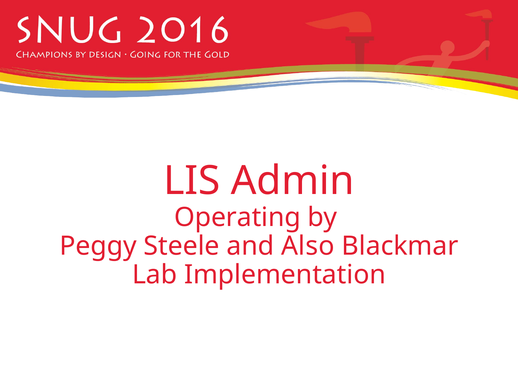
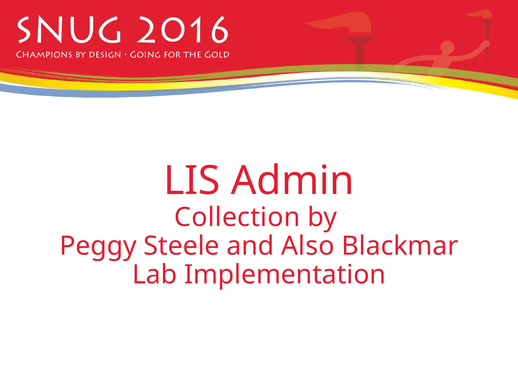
Operating: Operating -> Collection
